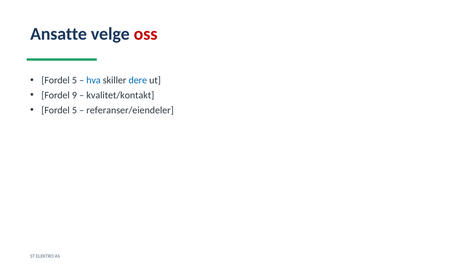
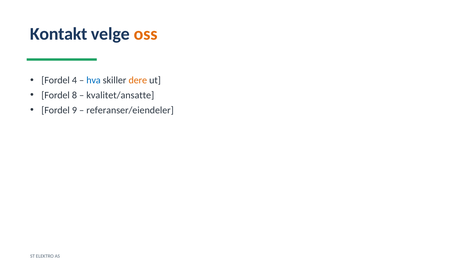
Ansatte: Ansatte -> Kontakt
oss colour: red -> orange
5 at (74, 80): 5 -> 4
dere colour: blue -> orange
9: 9 -> 8
kvalitet/kontakt: kvalitet/kontakt -> kvalitet/ansatte
5 at (74, 110): 5 -> 9
